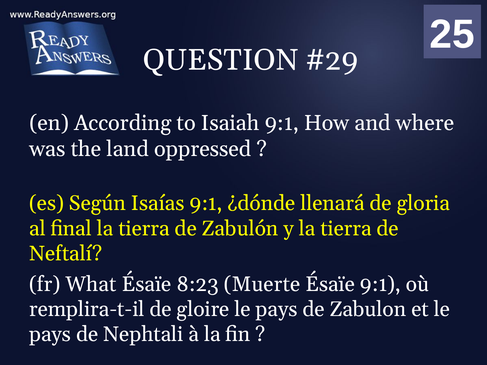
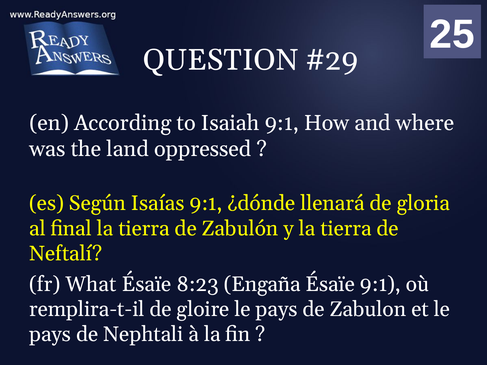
Muerte: Muerte -> Engaña
